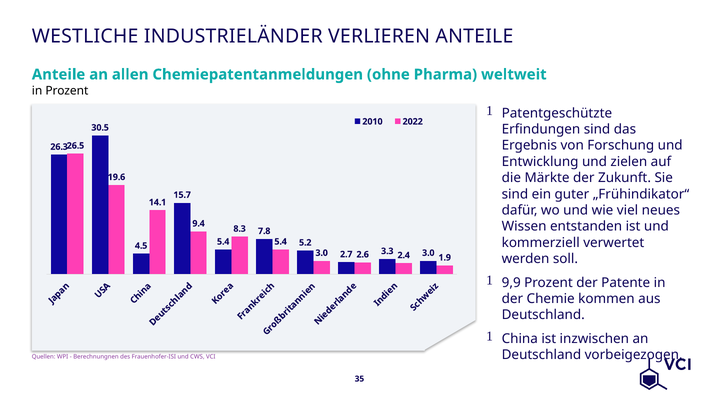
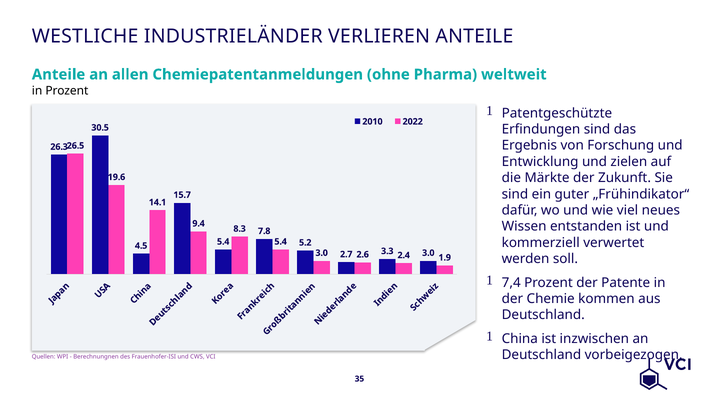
9,9: 9,9 -> 7,4
